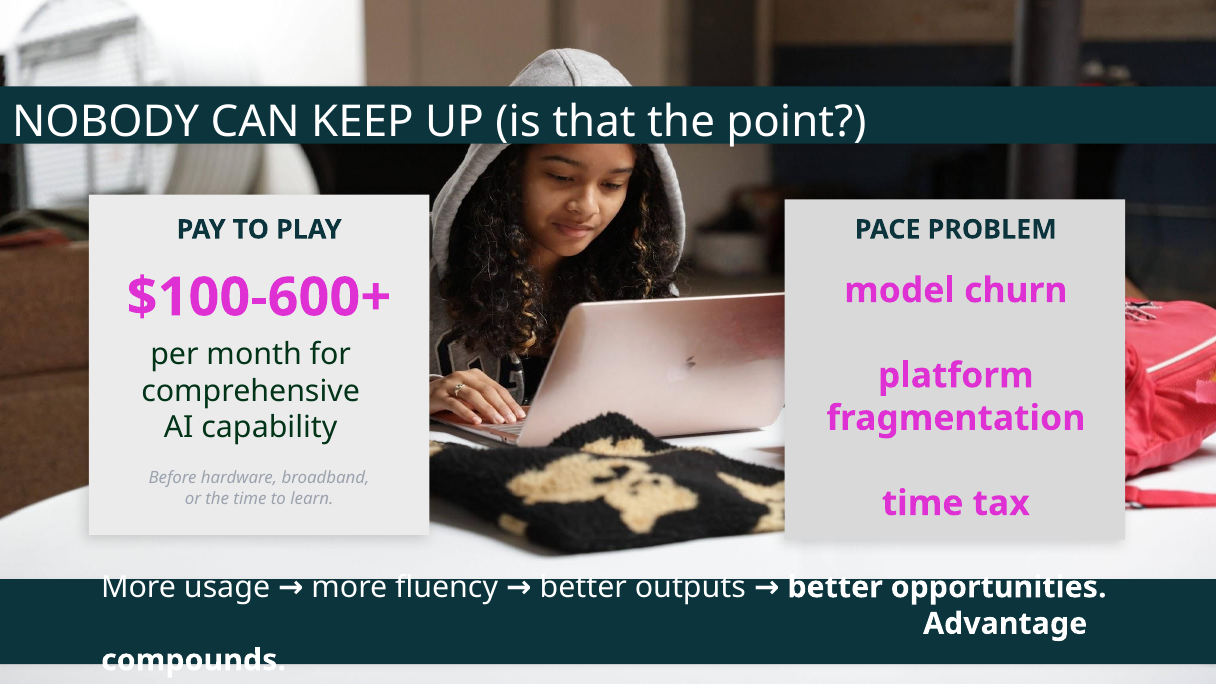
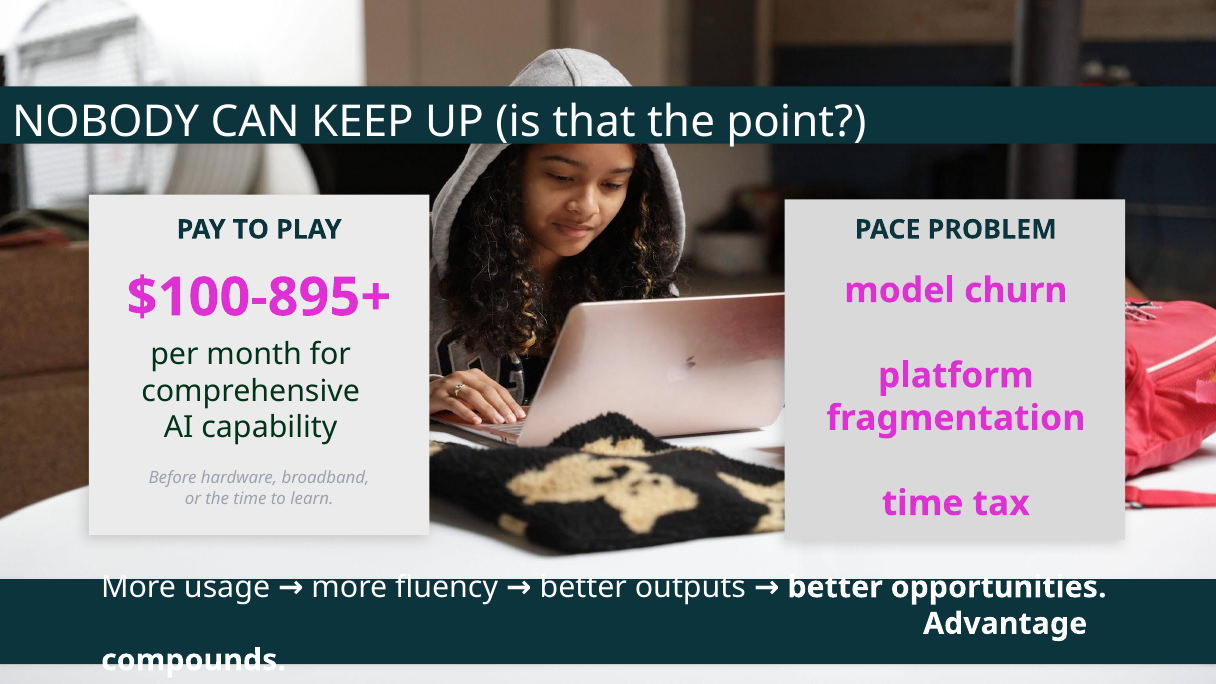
$100-600+: $100-600+ -> $100-895+
